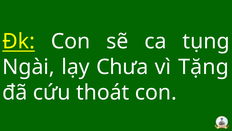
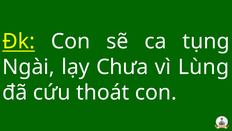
Tặng: Tặng -> Lùng
